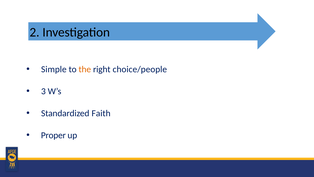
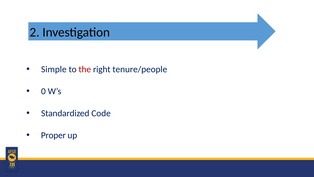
the colour: orange -> red
choice/people: choice/people -> tenure/people
3: 3 -> 0
Faith: Faith -> Code
